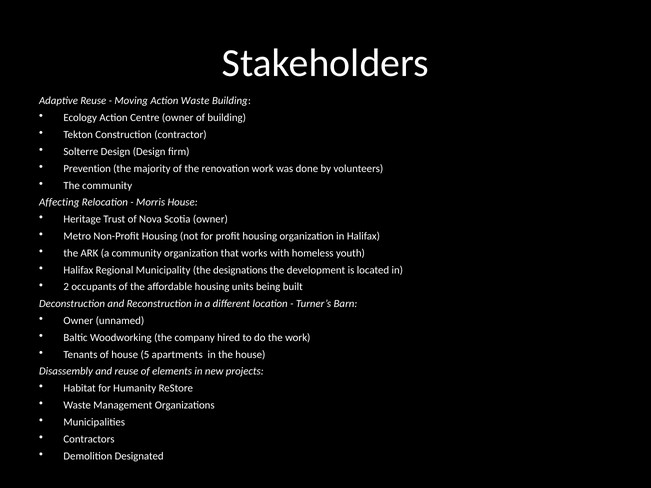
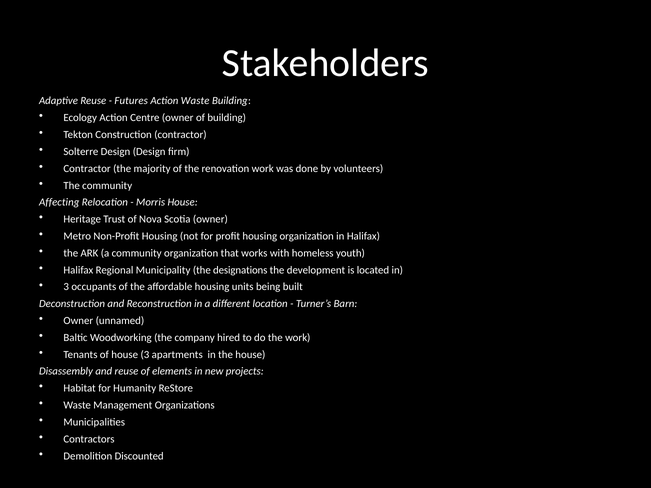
Moving: Moving -> Futures
Prevention at (87, 169): Prevention -> Contractor
2 at (66, 287): 2 -> 3
house 5: 5 -> 3
Designated: Designated -> Discounted
